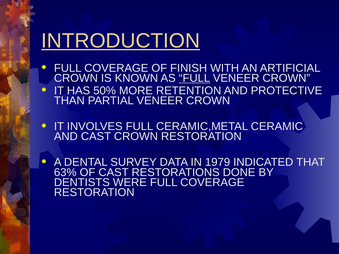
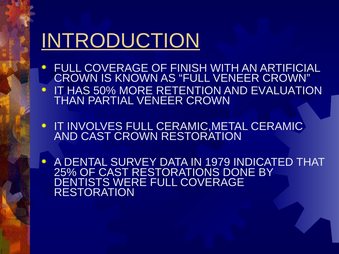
FULL at (195, 78) underline: present -> none
PROTECTIVE: PROTECTIVE -> EVALUATION
63%: 63% -> 25%
